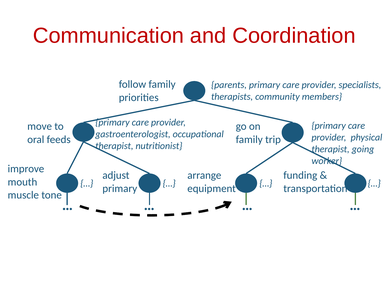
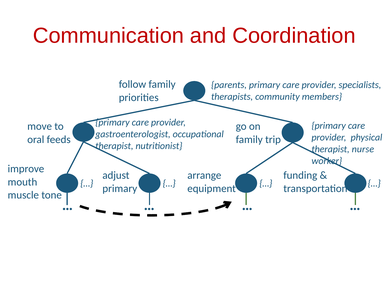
going: going -> nurse
